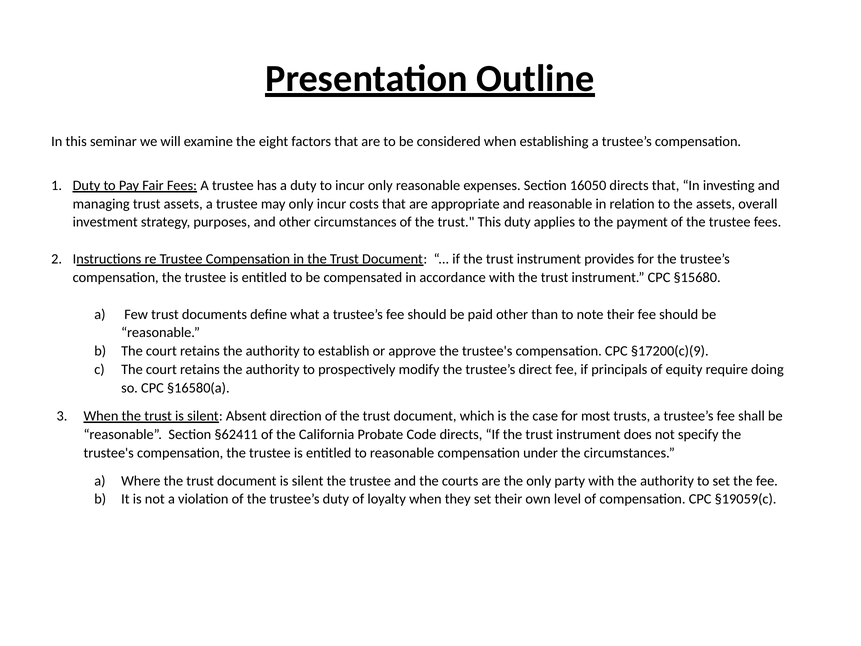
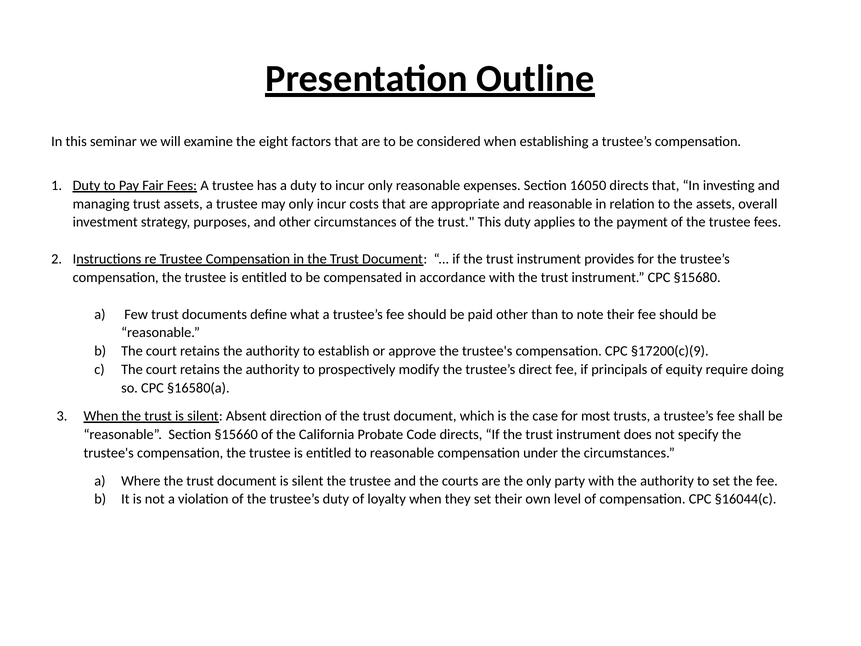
§62411: §62411 -> §15660
§19059(c: §19059(c -> §16044(c
